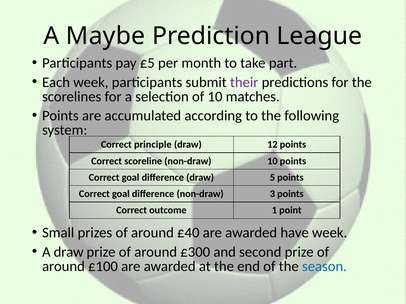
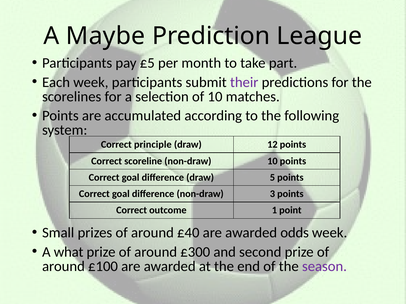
have: have -> odds
A draw: draw -> what
season colour: blue -> purple
